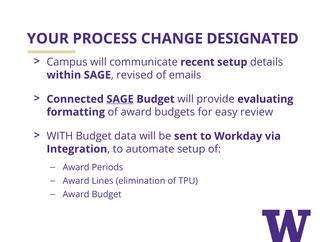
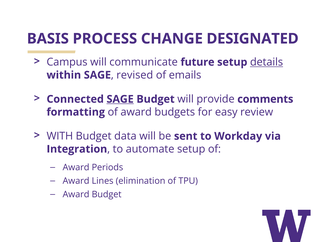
YOUR: YOUR -> BASIS
recent: recent -> future
details underline: none -> present
evaluating: evaluating -> comments
